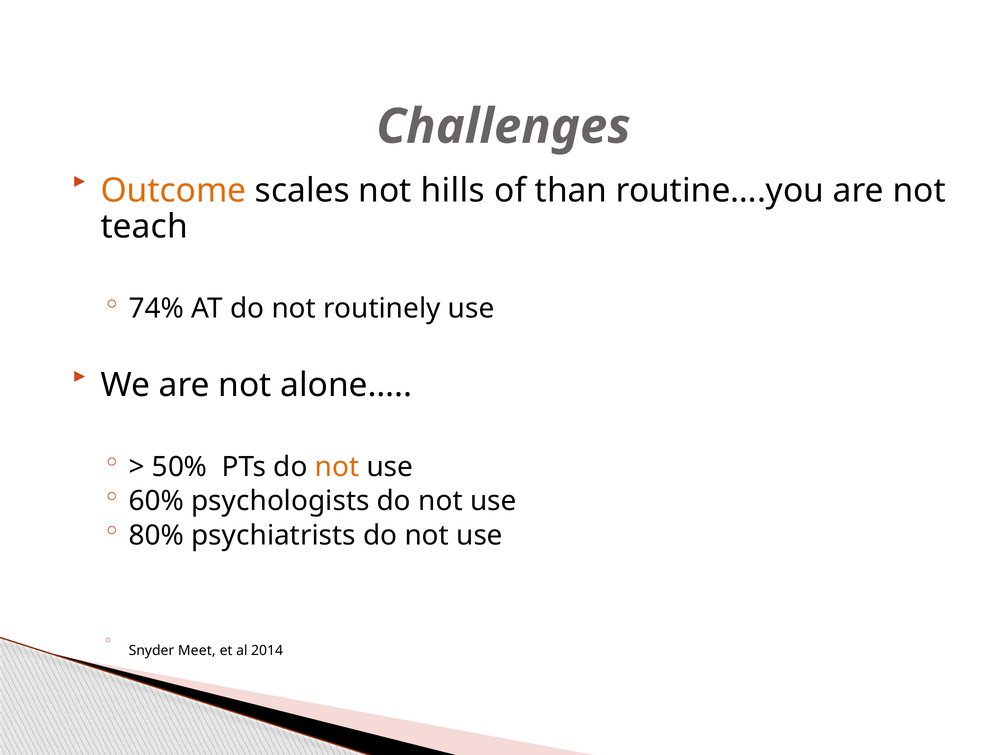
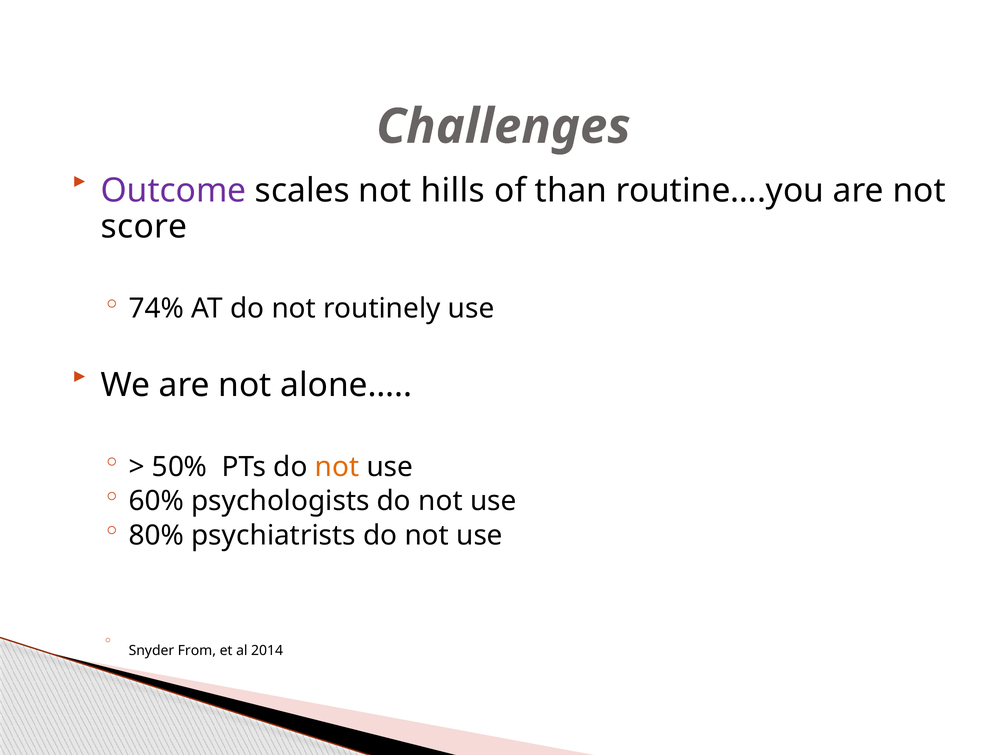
Outcome colour: orange -> purple
teach: teach -> score
Meet: Meet -> From
